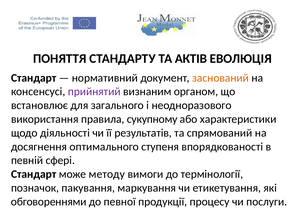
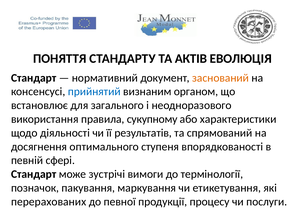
прийнятий colour: purple -> blue
методу: методу -> зустрічі
обговореннями: обговореннями -> перерахованих
